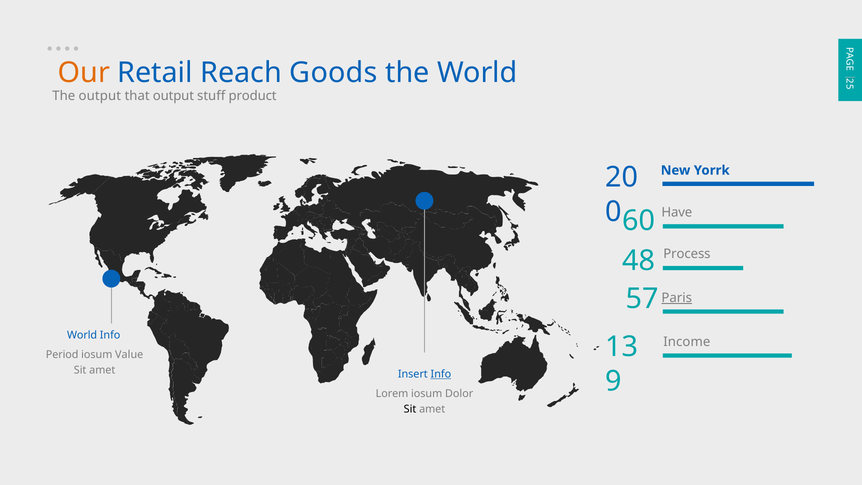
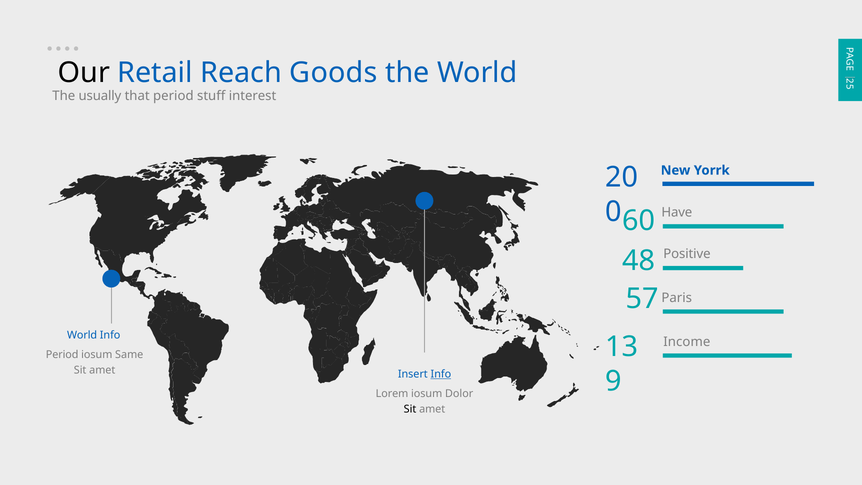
Our colour: orange -> black
The output: output -> usually
that output: output -> period
product: product -> interest
Process: Process -> Positive
Paris underline: present -> none
Value: Value -> Same
